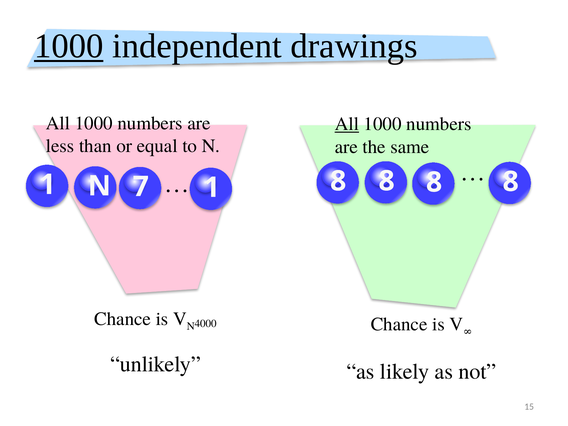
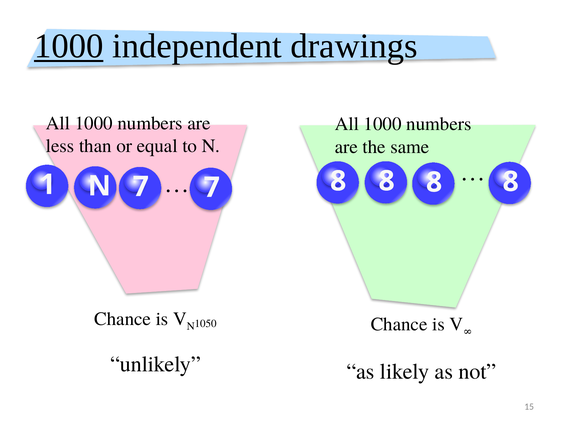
All at (347, 124) underline: present -> none
1 at (212, 187): 1 -> 7
4000: 4000 -> 1050
